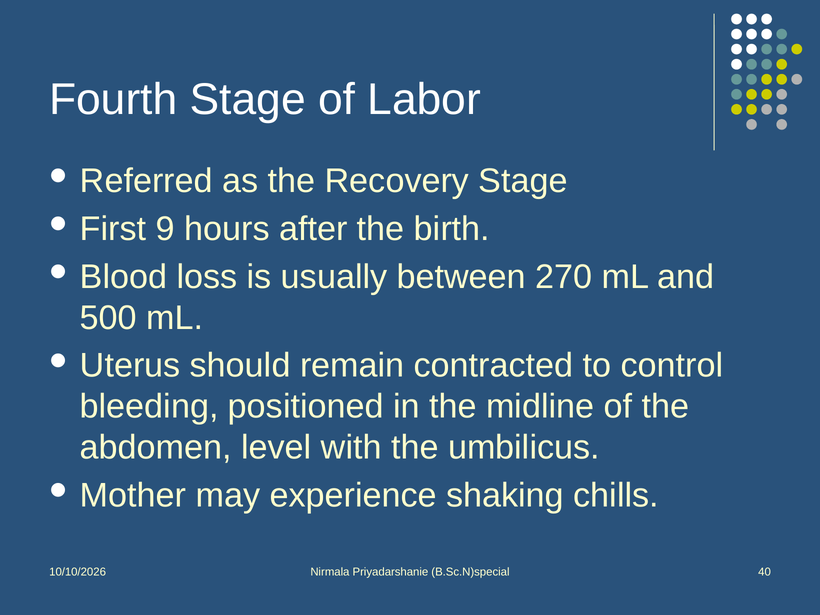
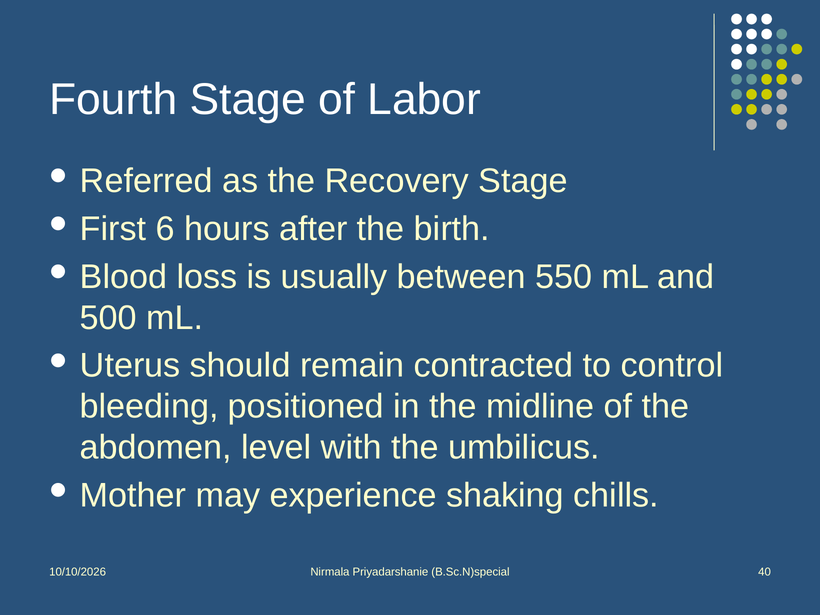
9: 9 -> 6
270: 270 -> 550
